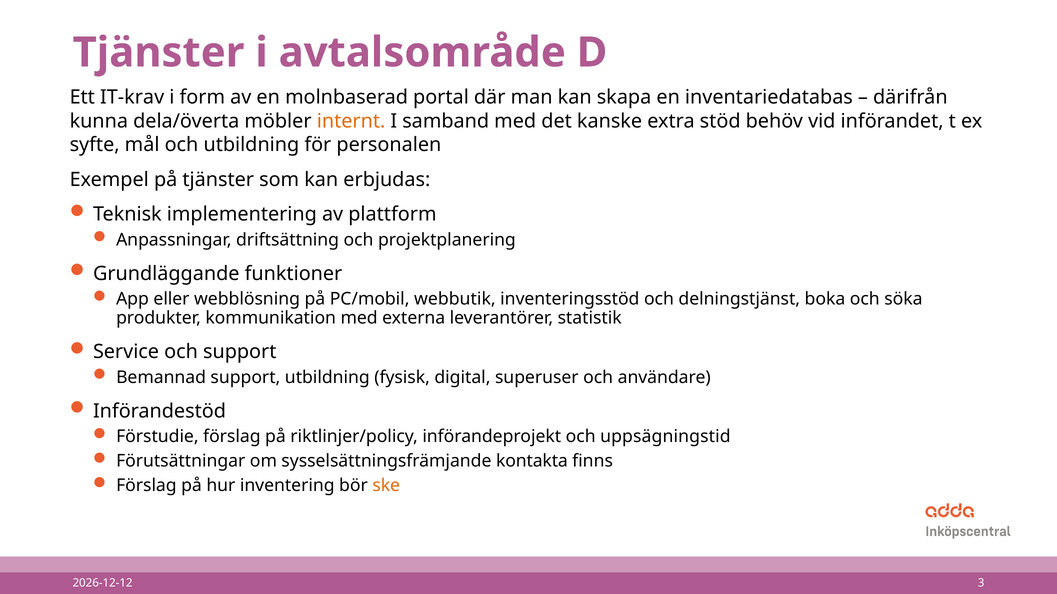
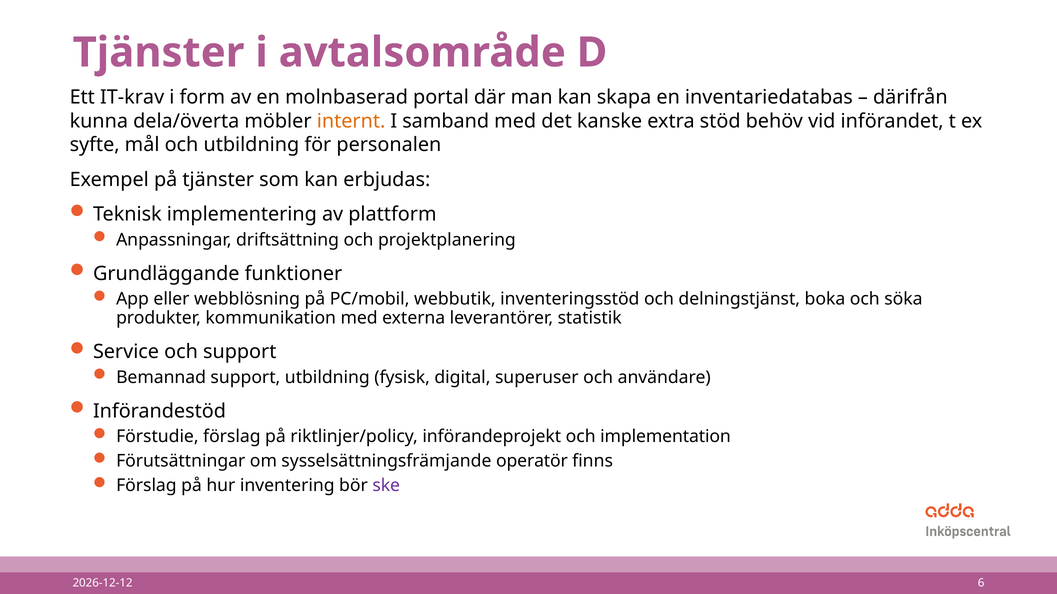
uppsägningstid: uppsägningstid -> implementation
kontakta: kontakta -> operatör
ske colour: orange -> purple
3: 3 -> 6
